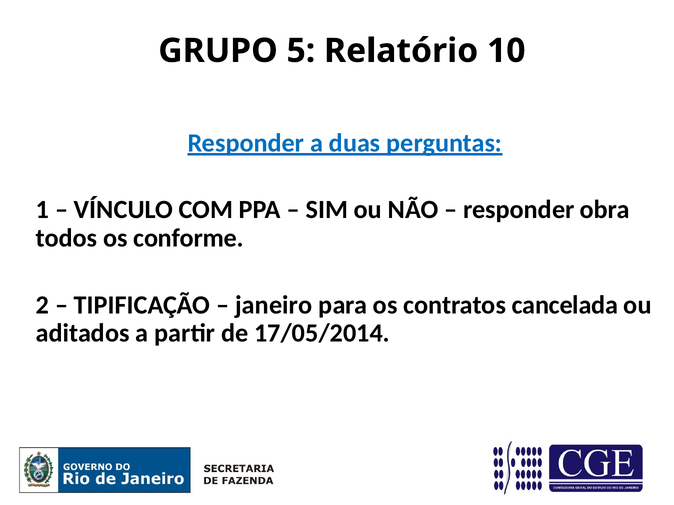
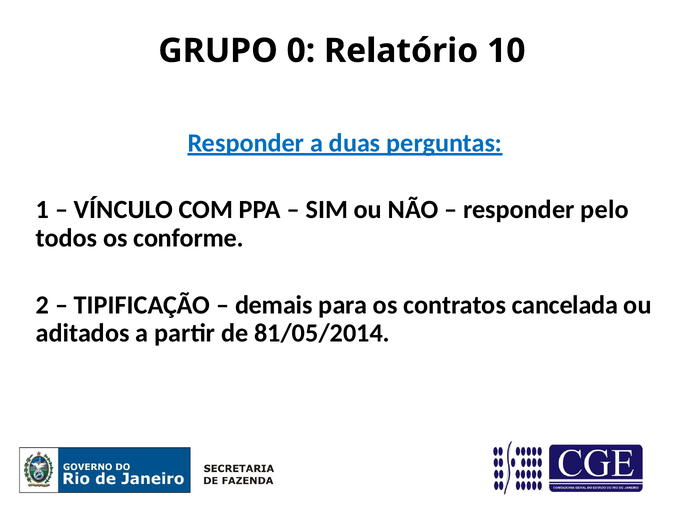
5: 5 -> 0
obra: obra -> pelo
janeiro: janeiro -> demais
17/05/2014: 17/05/2014 -> 81/05/2014
